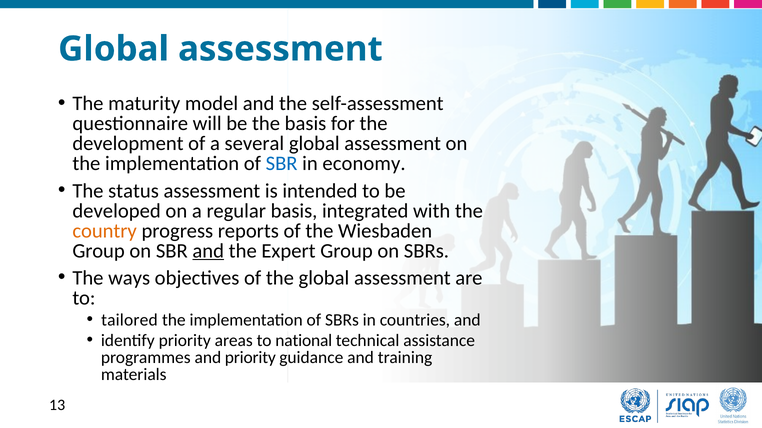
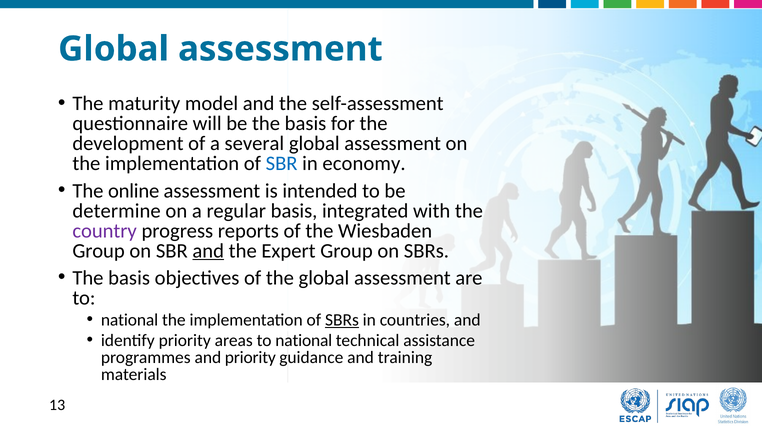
status: status -> online
developed: developed -> determine
country colour: orange -> purple
ways at (129, 278): ways -> basis
tailored at (129, 321): tailored -> national
SBRs at (342, 321) underline: none -> present
